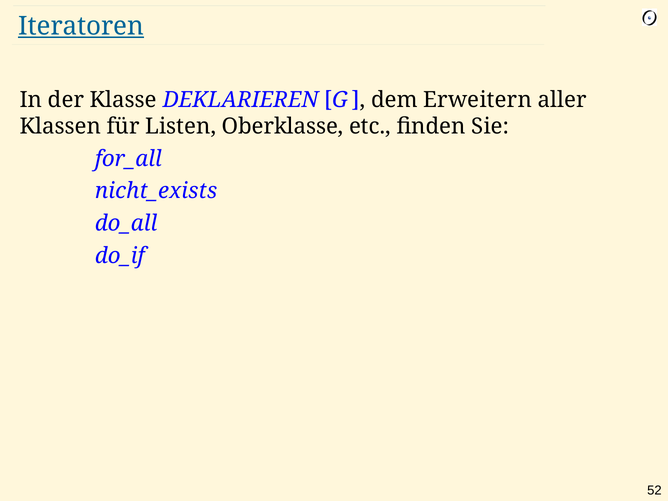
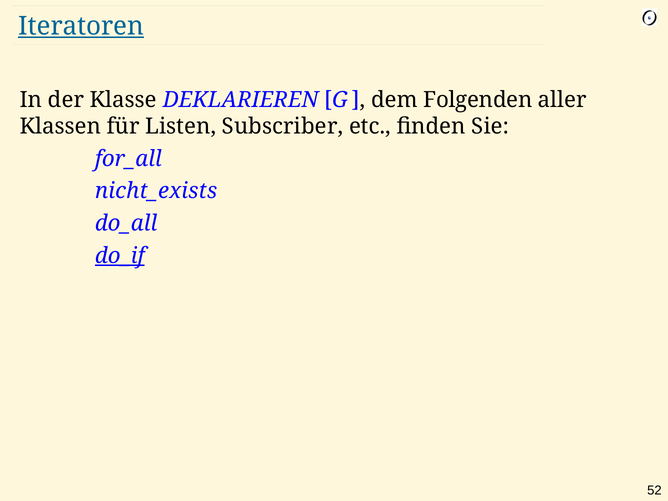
Erweitern: Erweitern -> Folgenden
Oberklasse: Oberklasse -> Subscriber
do_if underline: none -> present
